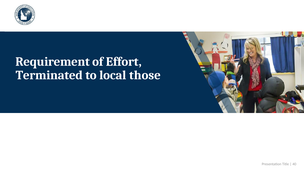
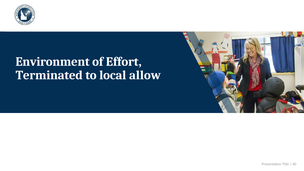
Requirement: Requirement -> Environment
those: those -> allow
